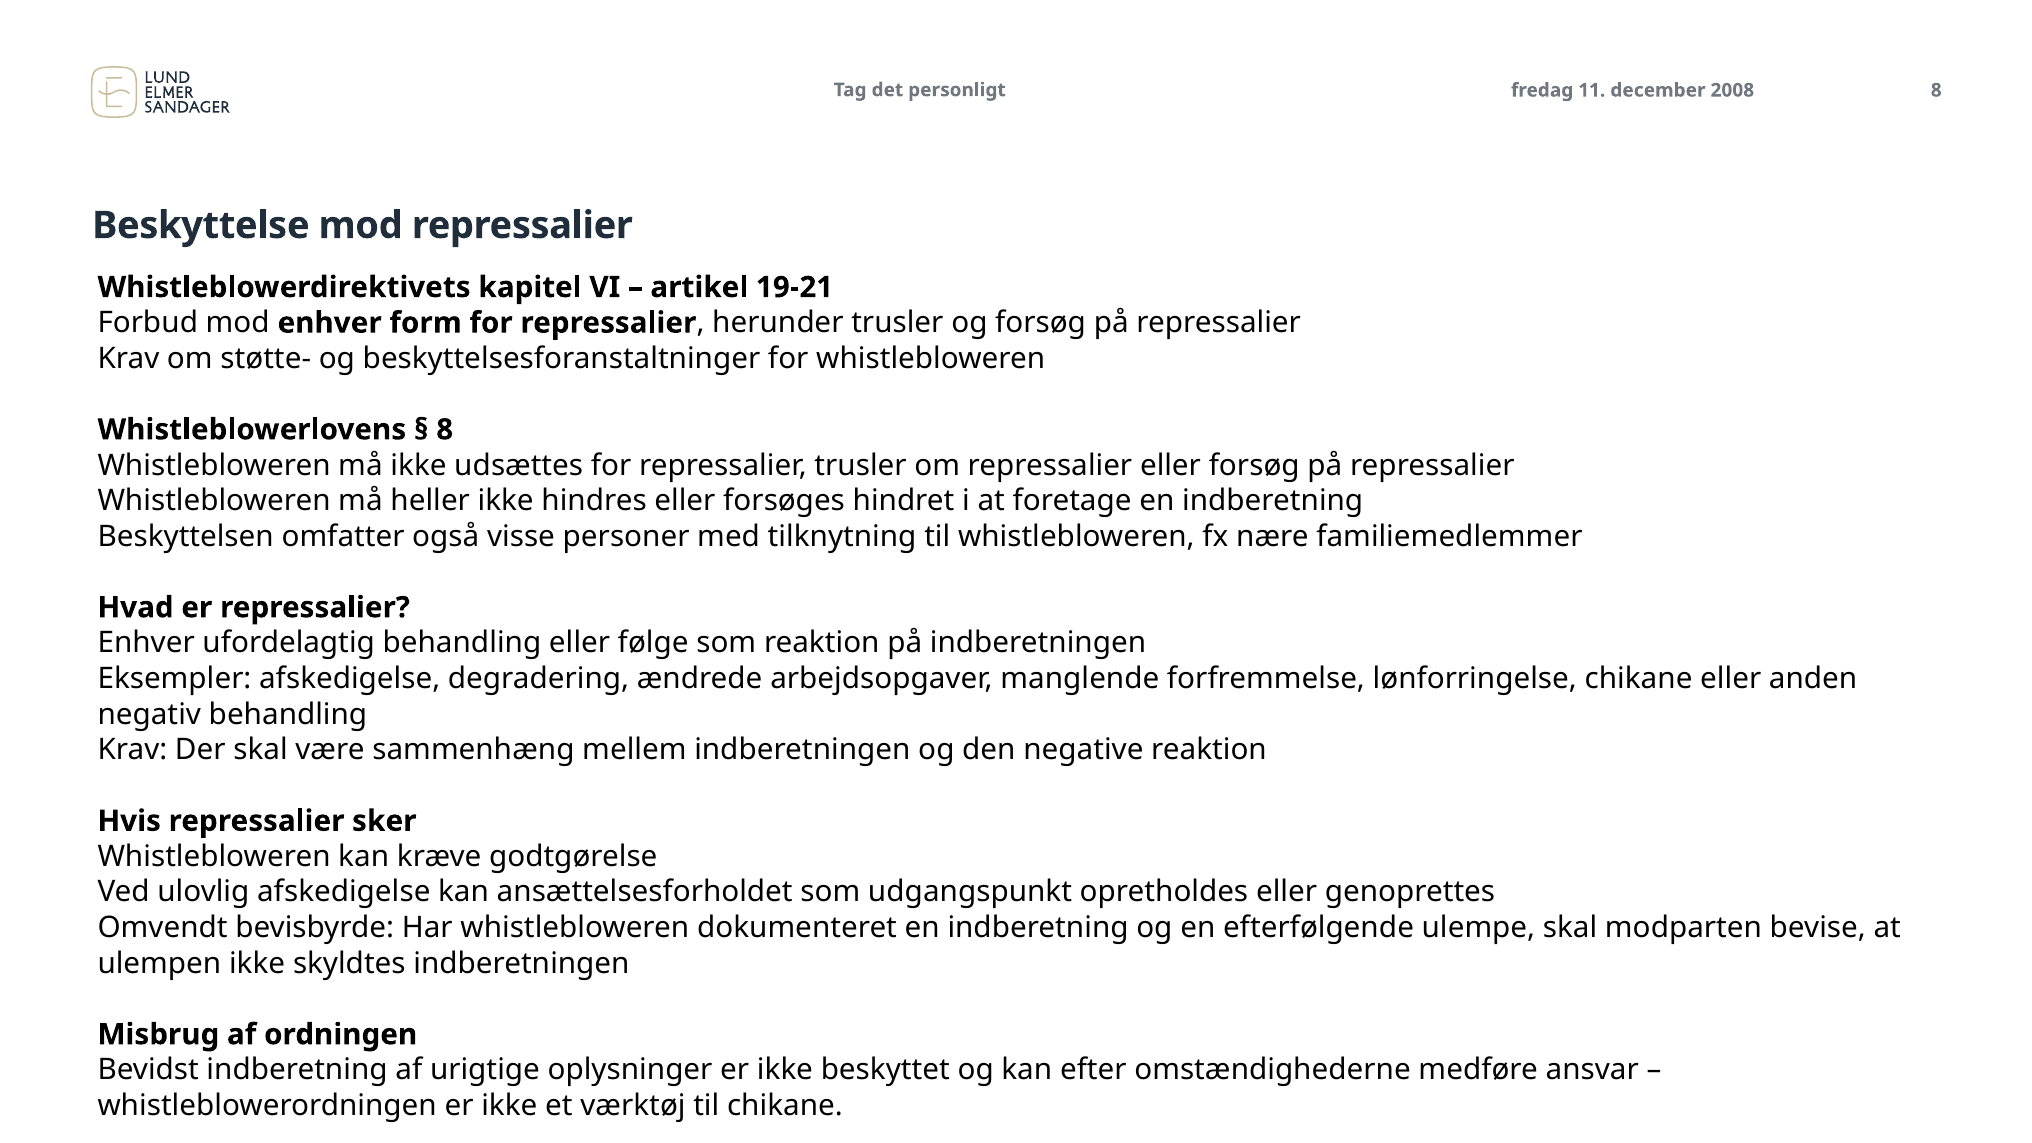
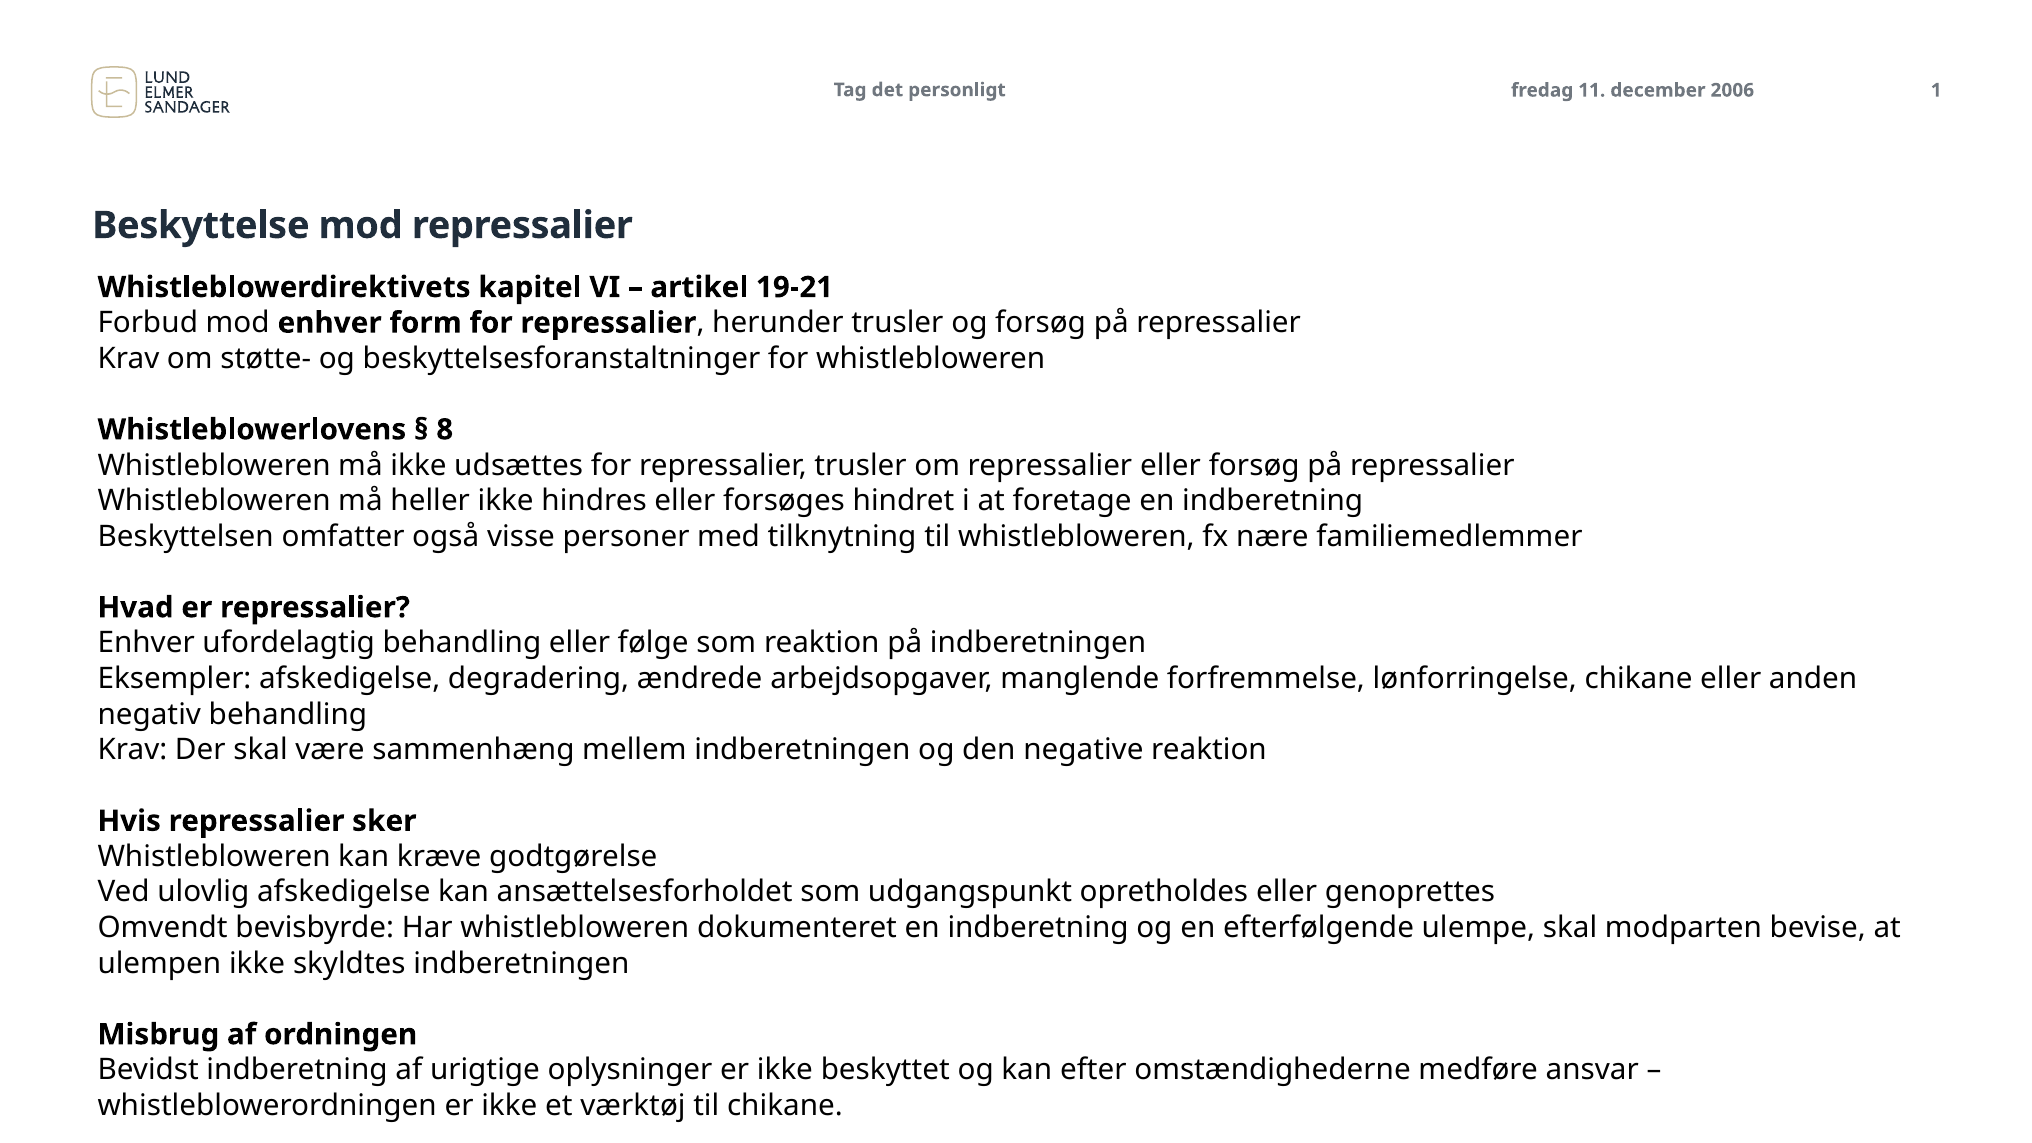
personligt 8: 8 -> 1
2008: 2008 -> 2006
